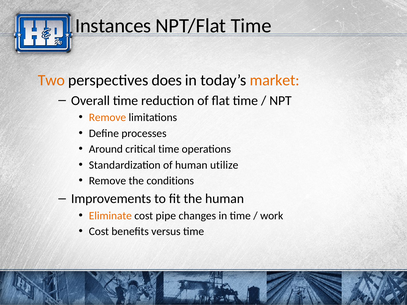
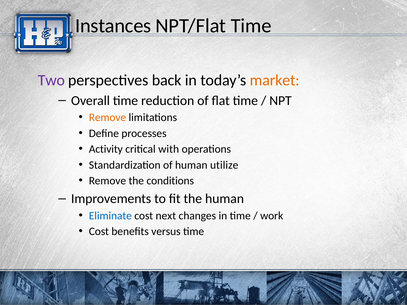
Two colour: orange -> purple
does: does -> back
Around: Around -> Activity
critical time: time -> with
Eliminate colour: orange -> blue
pipe: pipe -> next
